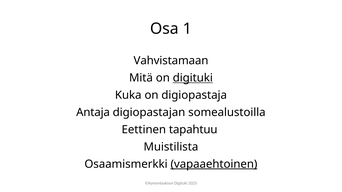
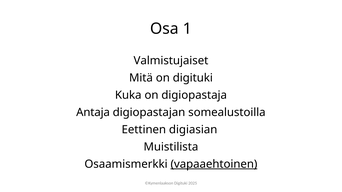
Vahvistamaan: Vahvistamaan -> Valmistujaiset
digituki at (193, 78) underline: present -> none
tapahtuu: tapahtuu -> digiasian
